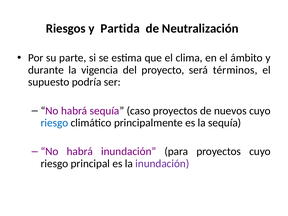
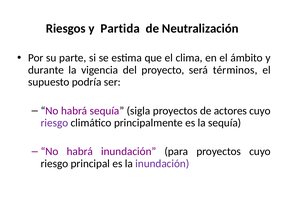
caso: caso -> sigla
nuevos: nuevos -> actores
riesgo at (54, 123) colour: blue -> purple
